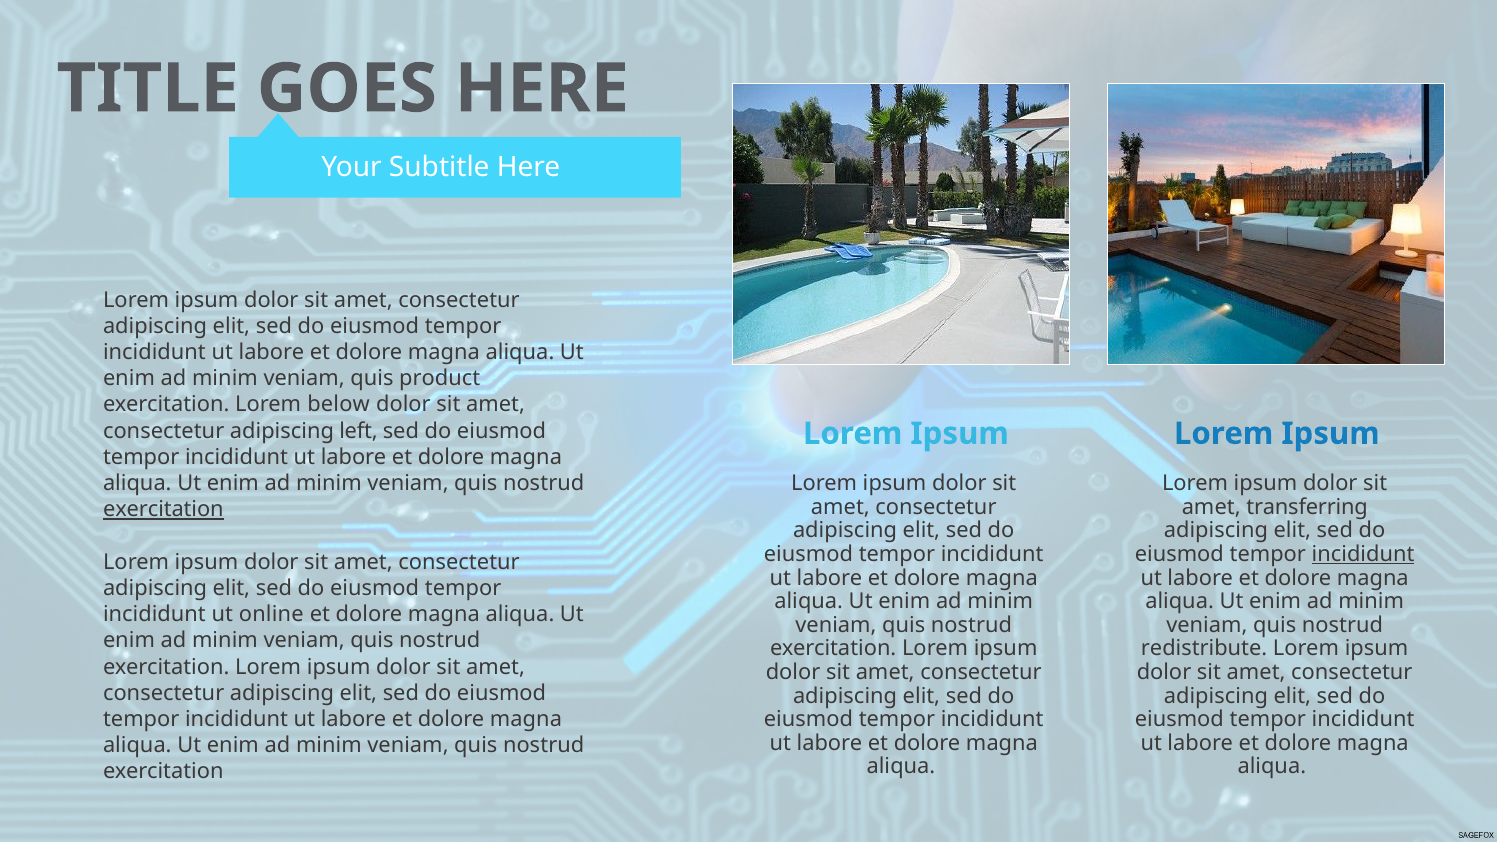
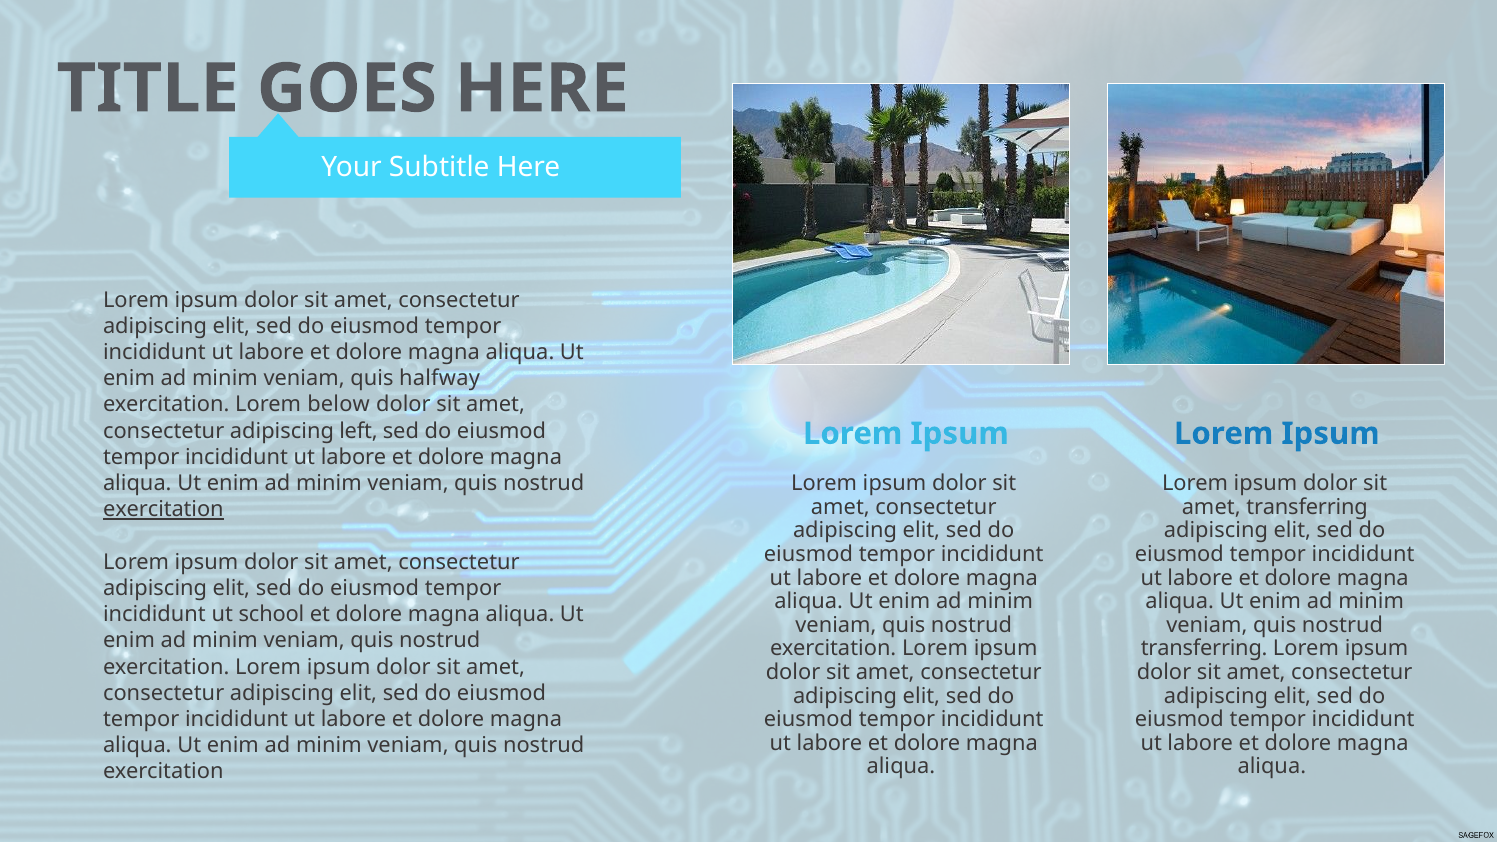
product: product -> halfway
incididunt at (1363, 554) underline: present -> none
online: online -> school
redistribute at (1204, 649): redistribute -> transferring
